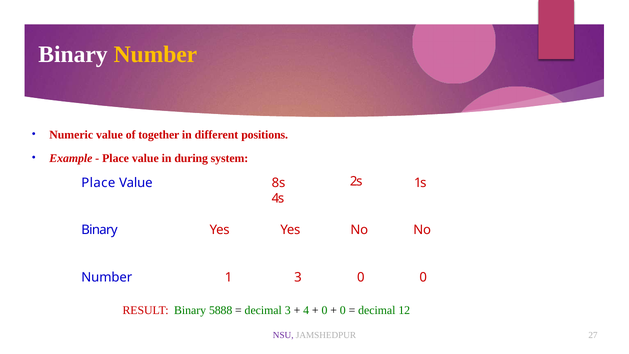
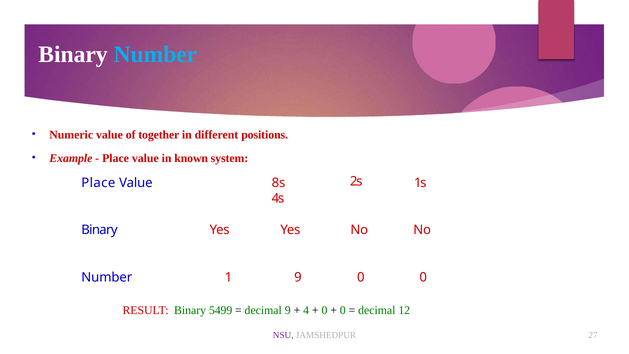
Number at (155, 55) colour: yellow -> light blue
during: during -> known
1 3: 3 -> 9
5888: 5888 -> 5499
decimal 3: 3 -> 9
